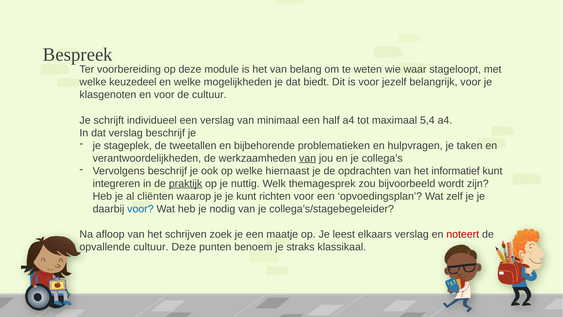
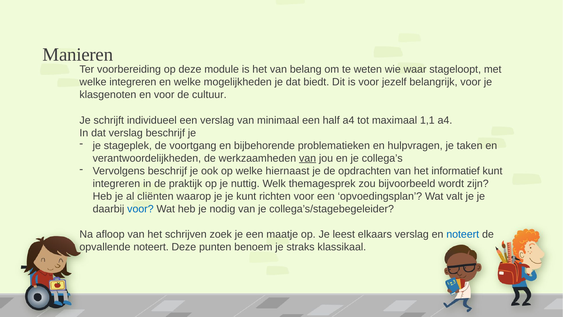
Bespreek: Bespreek -> Manieren
welke keuzedeel: keuzedeel -> integreren
5,4: 5,4 -> 1,1
tweetallen: tweetallen -> voortgang
praktijk underline: present -> none
zelf: zelf -> valt
noteert at (463, 234) colour: red -> blue
opvallende cultuur: cultuur -> noteert
